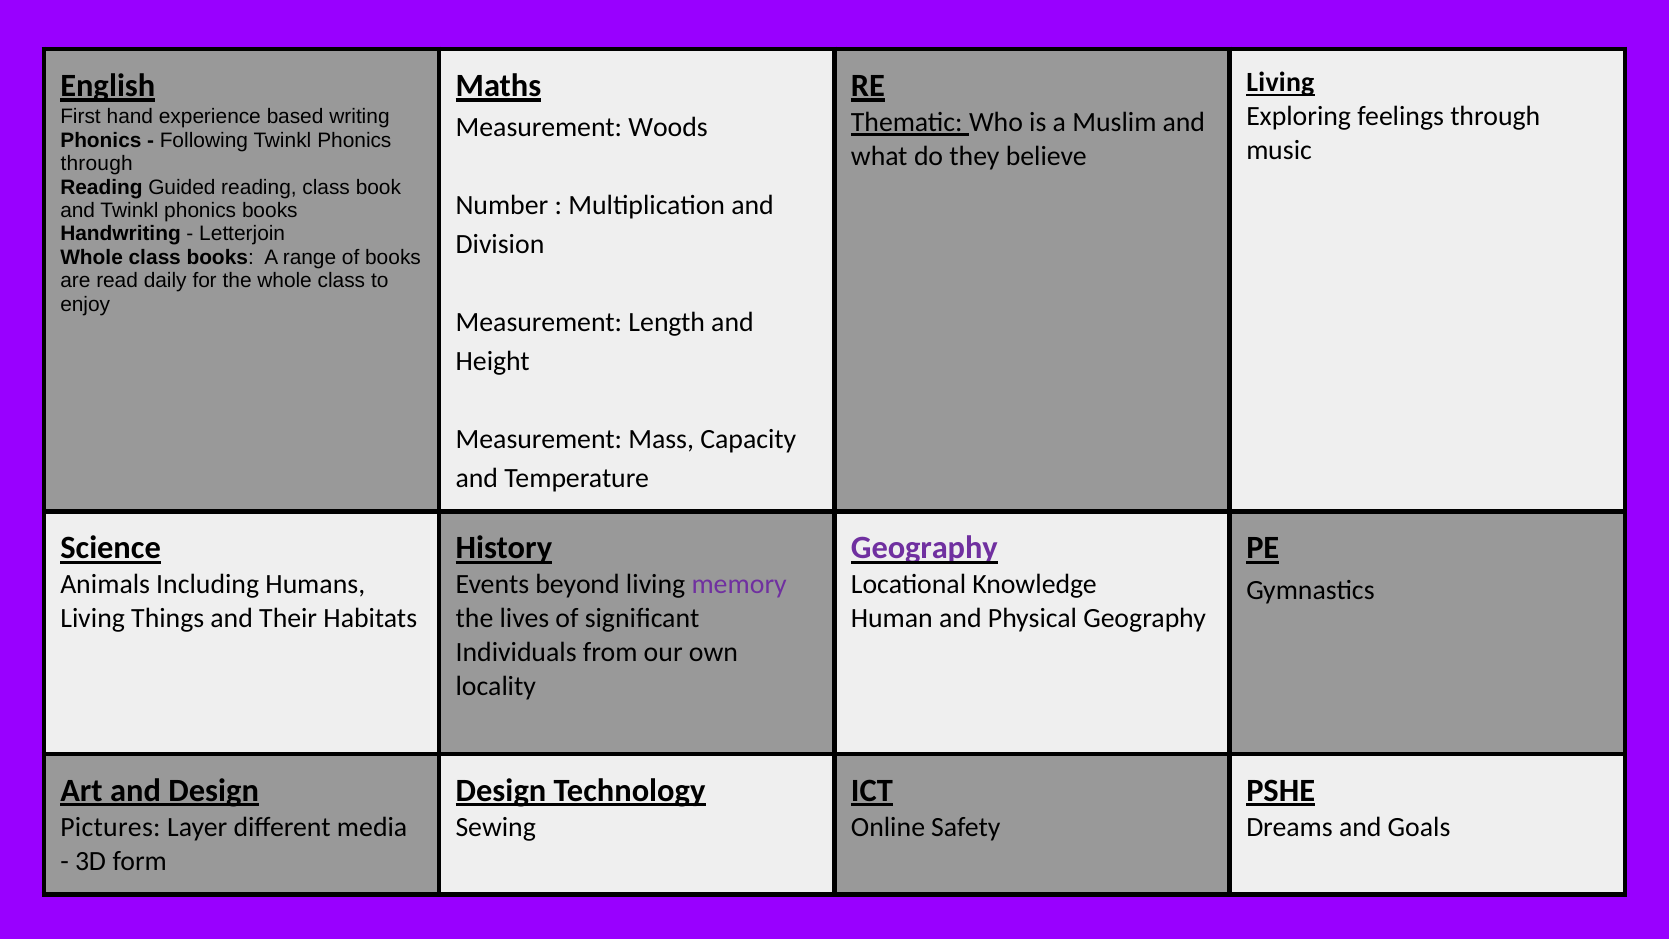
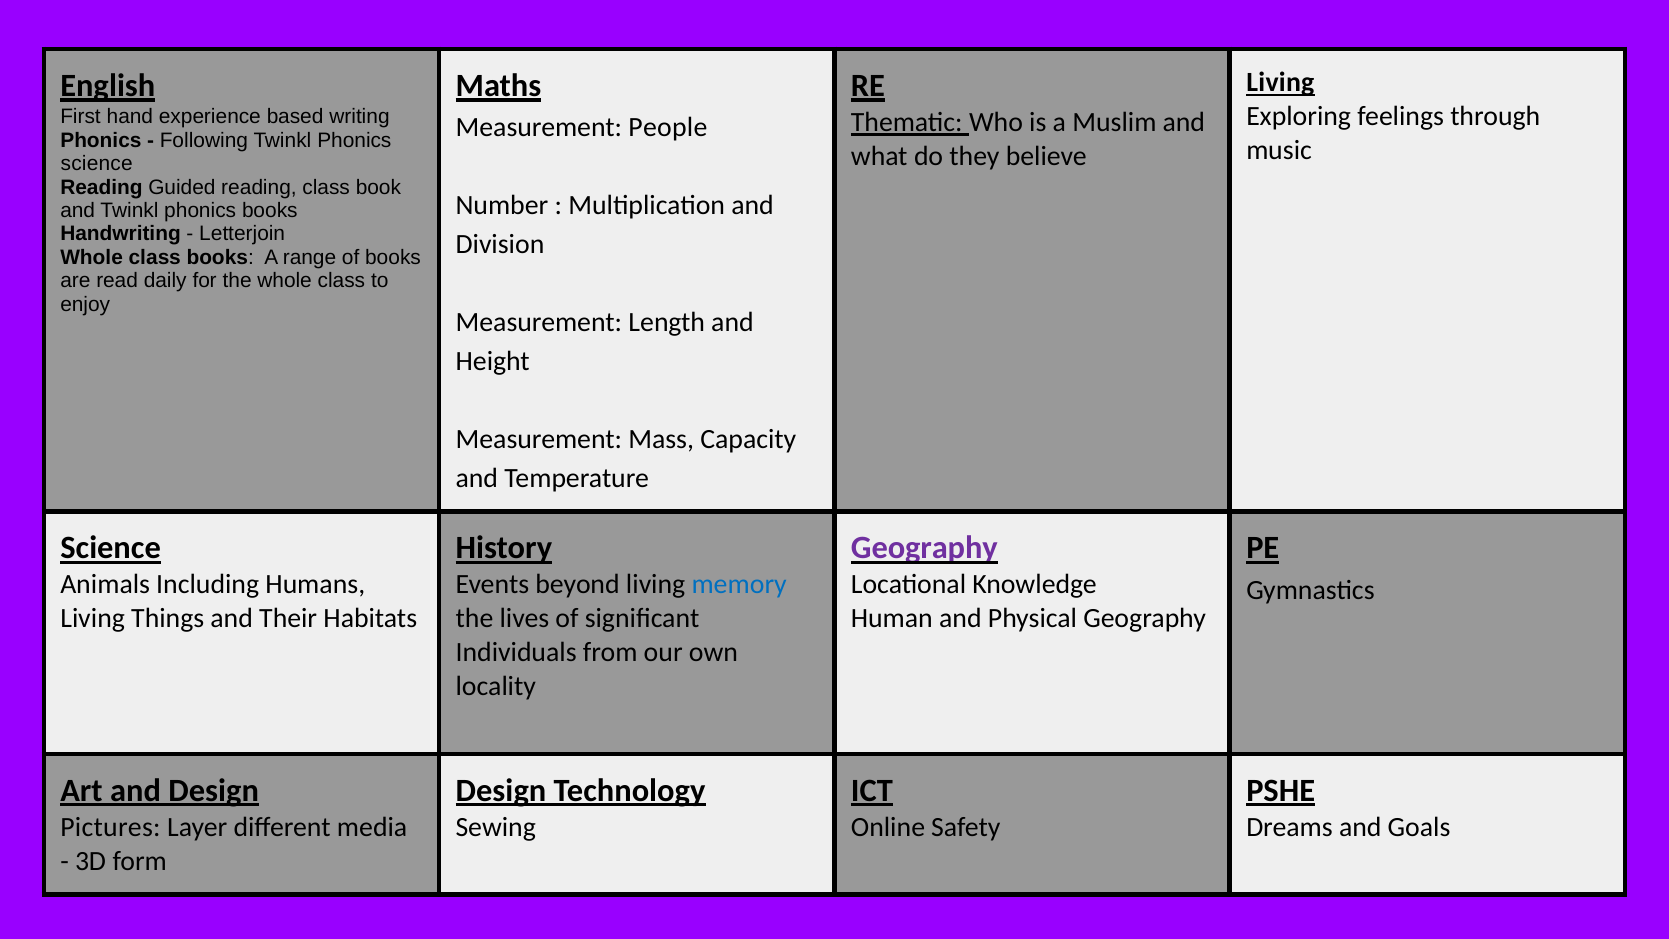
Woods: Woods -> People
through at (97, 164): through -> science
memory colour: purple -> blue
